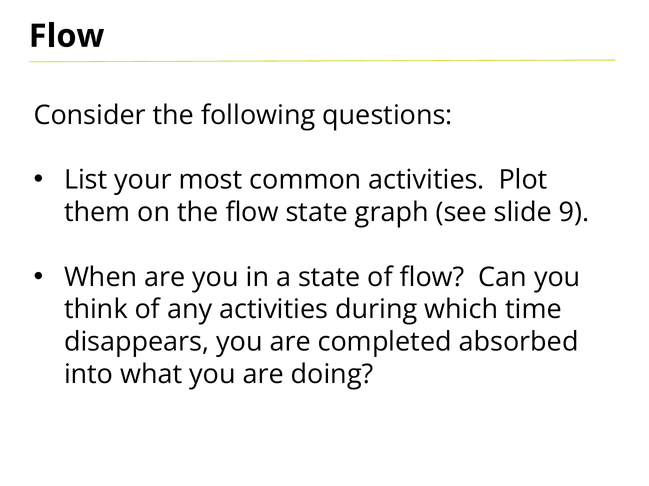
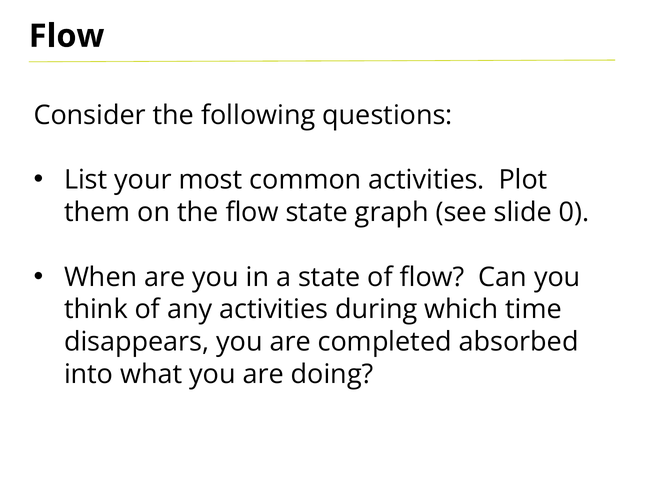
9: 9 -> 0
